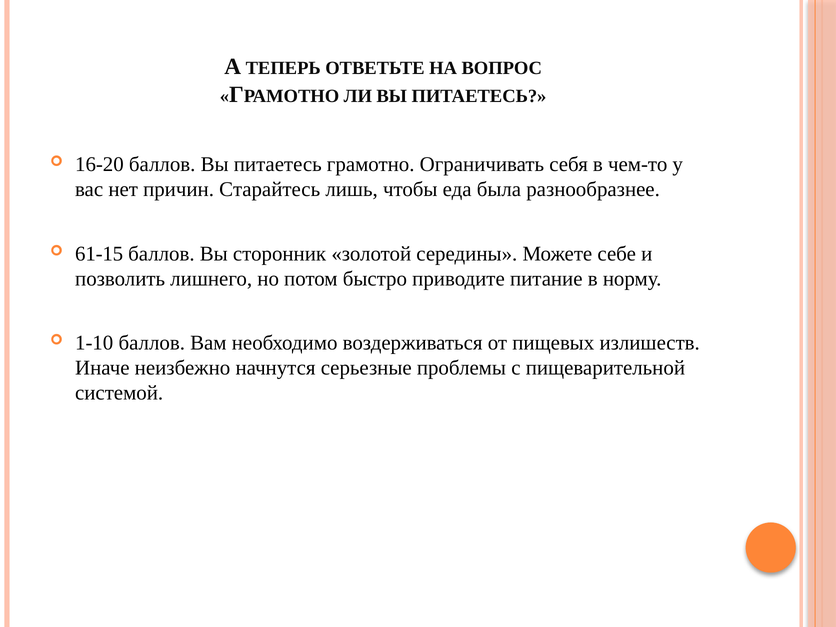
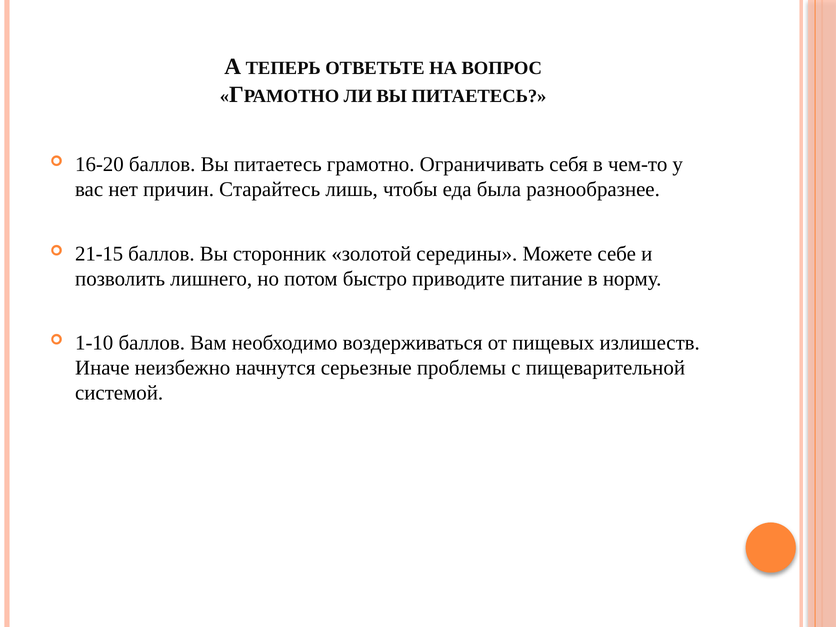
61-15: 61-15 -> 21-15
